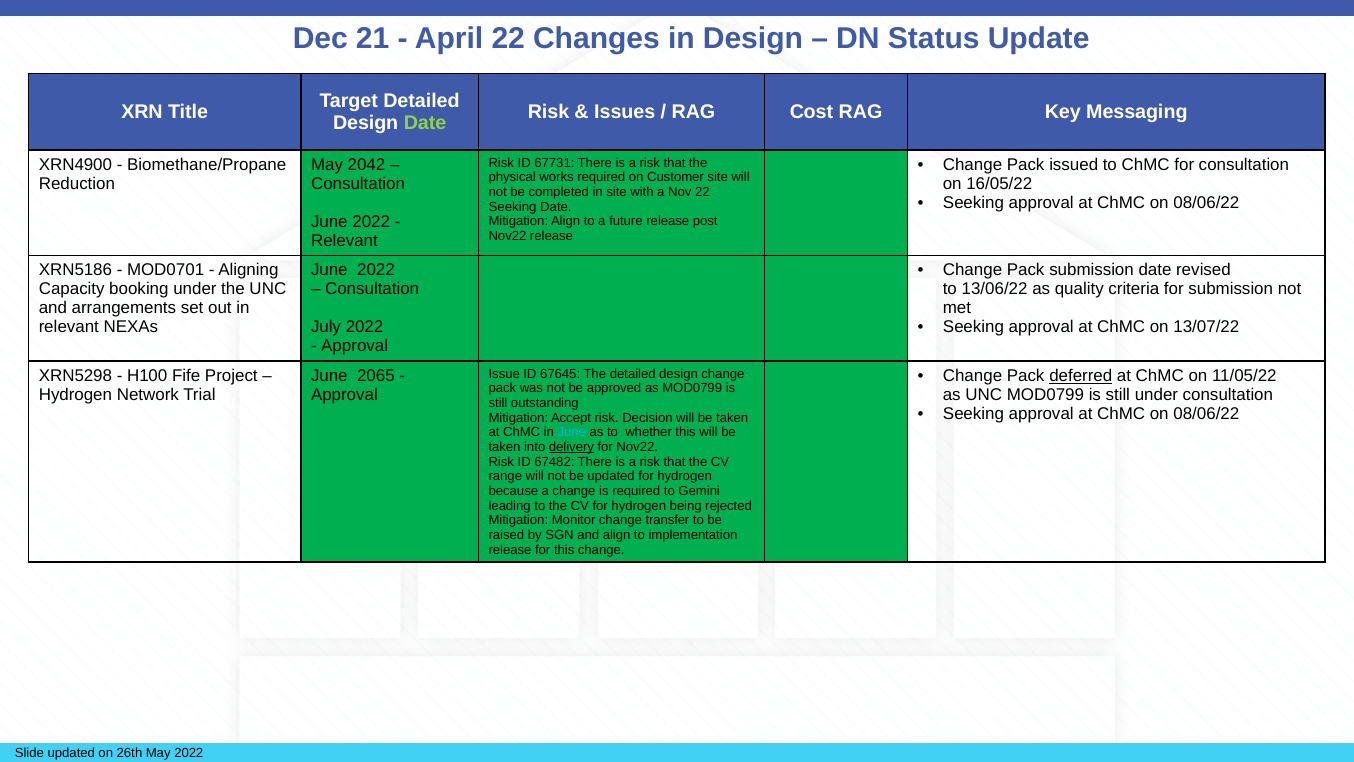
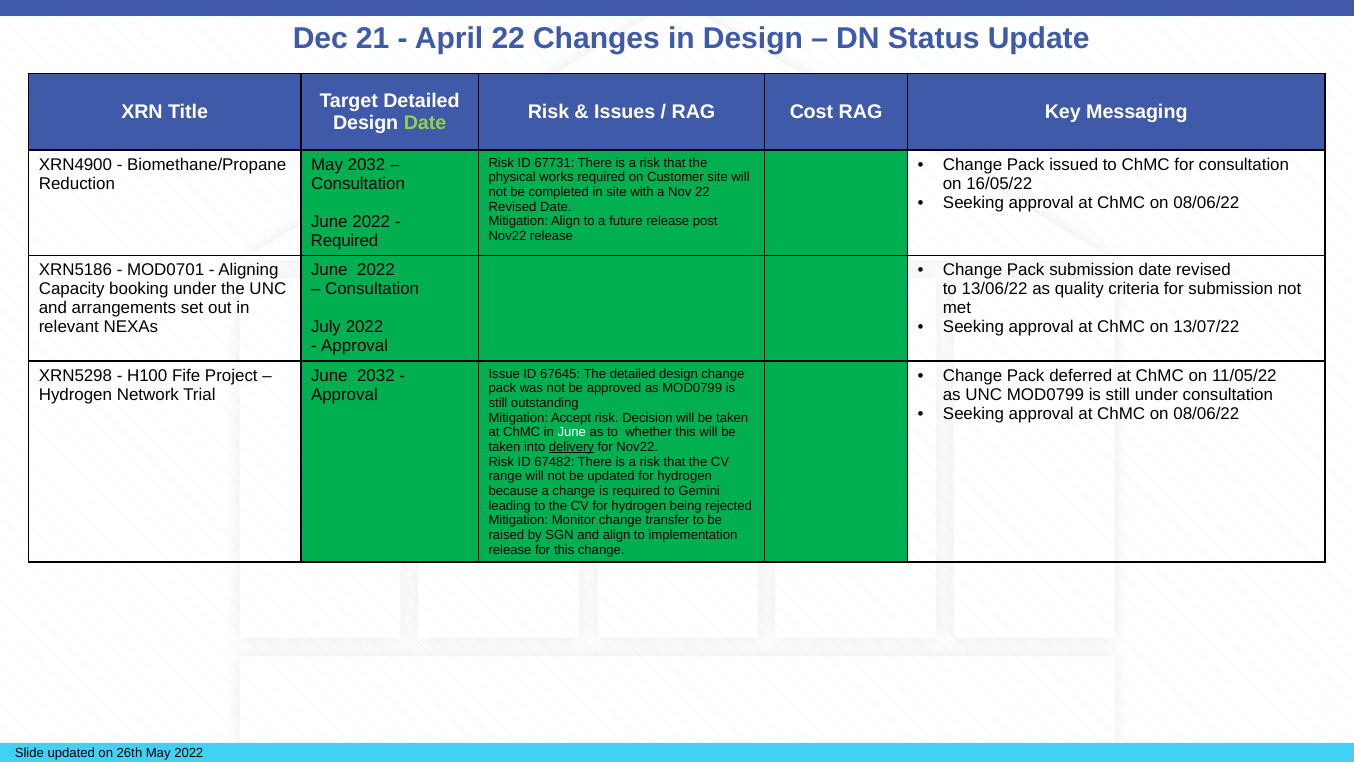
May 2042: 2042 -> 2032
Seeking at (513, 207): Seeking -> Revised
Relevant at (344, 241): Relevant -> Required
June 2065: 2065 -> 2032
deferred underline: present -> none
June at (572, 432) colour: light blue -> white
